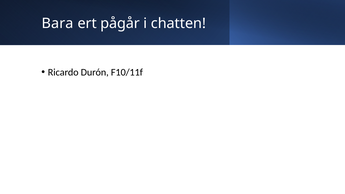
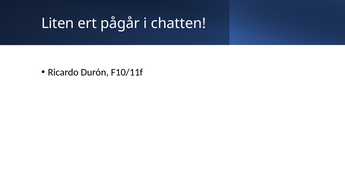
Bara: Bara -> Liten
